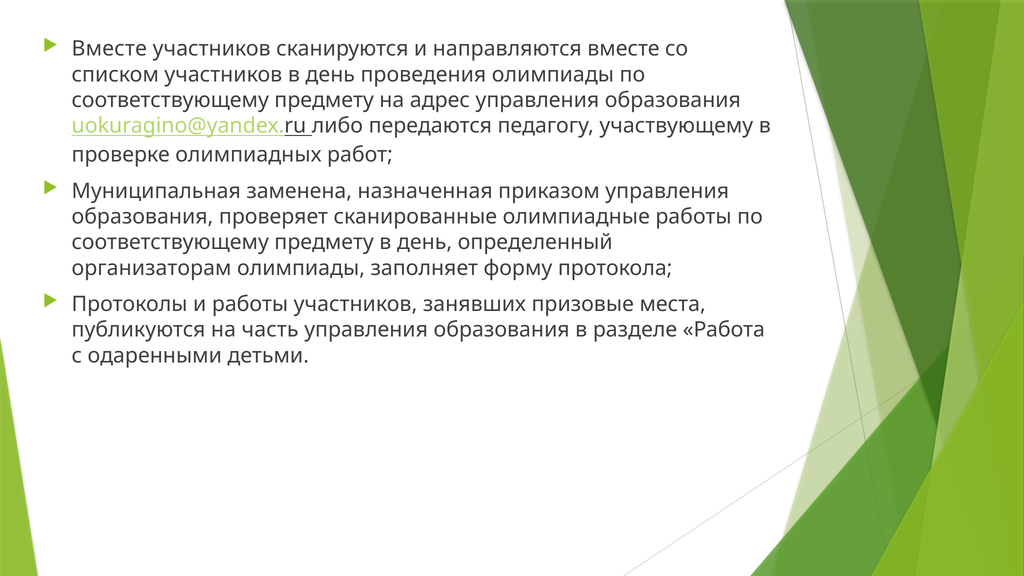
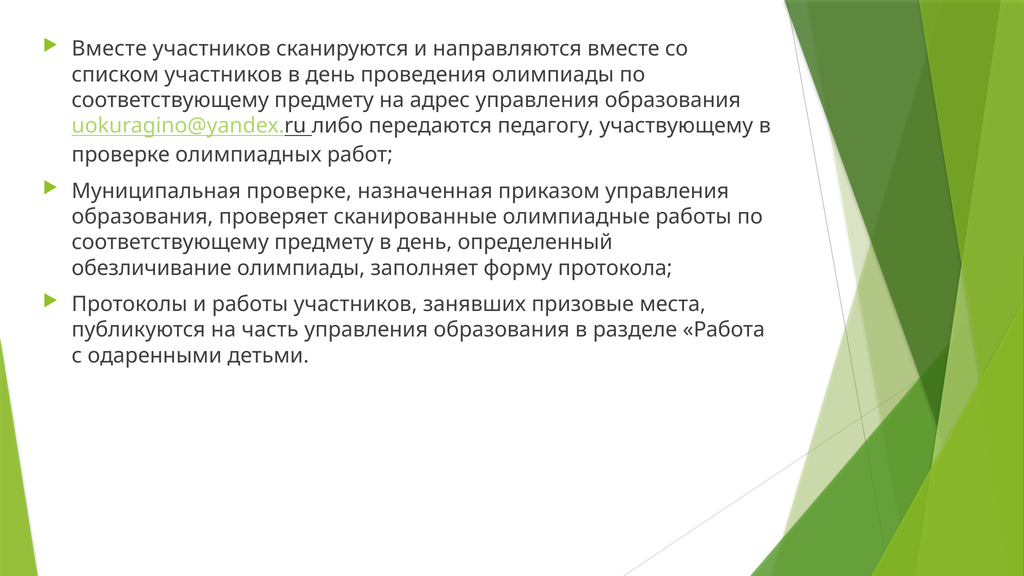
Муниципальная заменена: заменена -> проверке
организаторам: организаторам -> обезличивание
